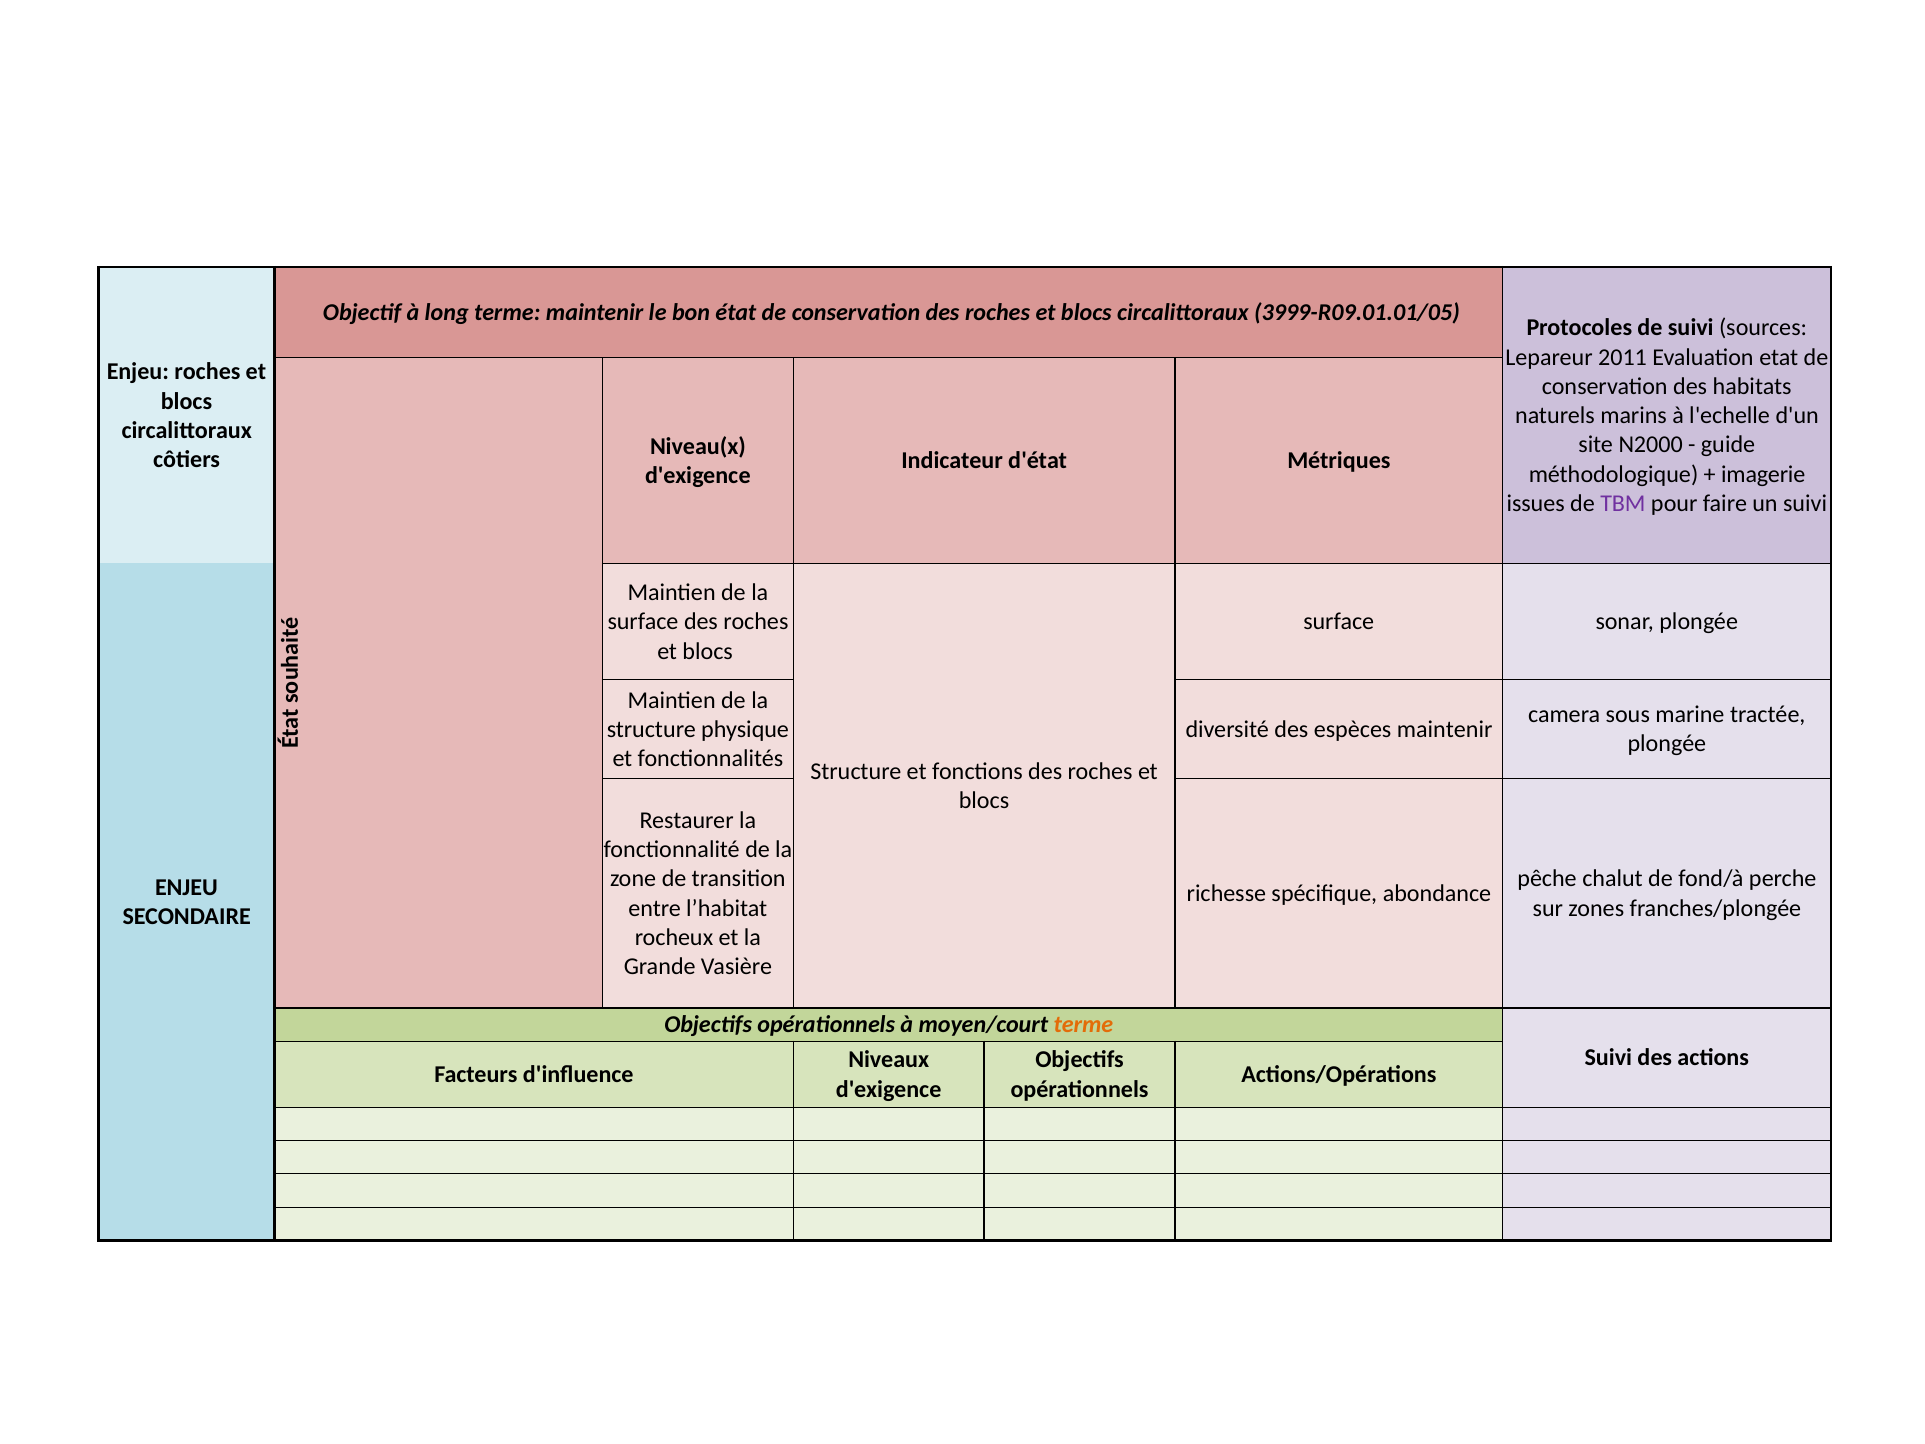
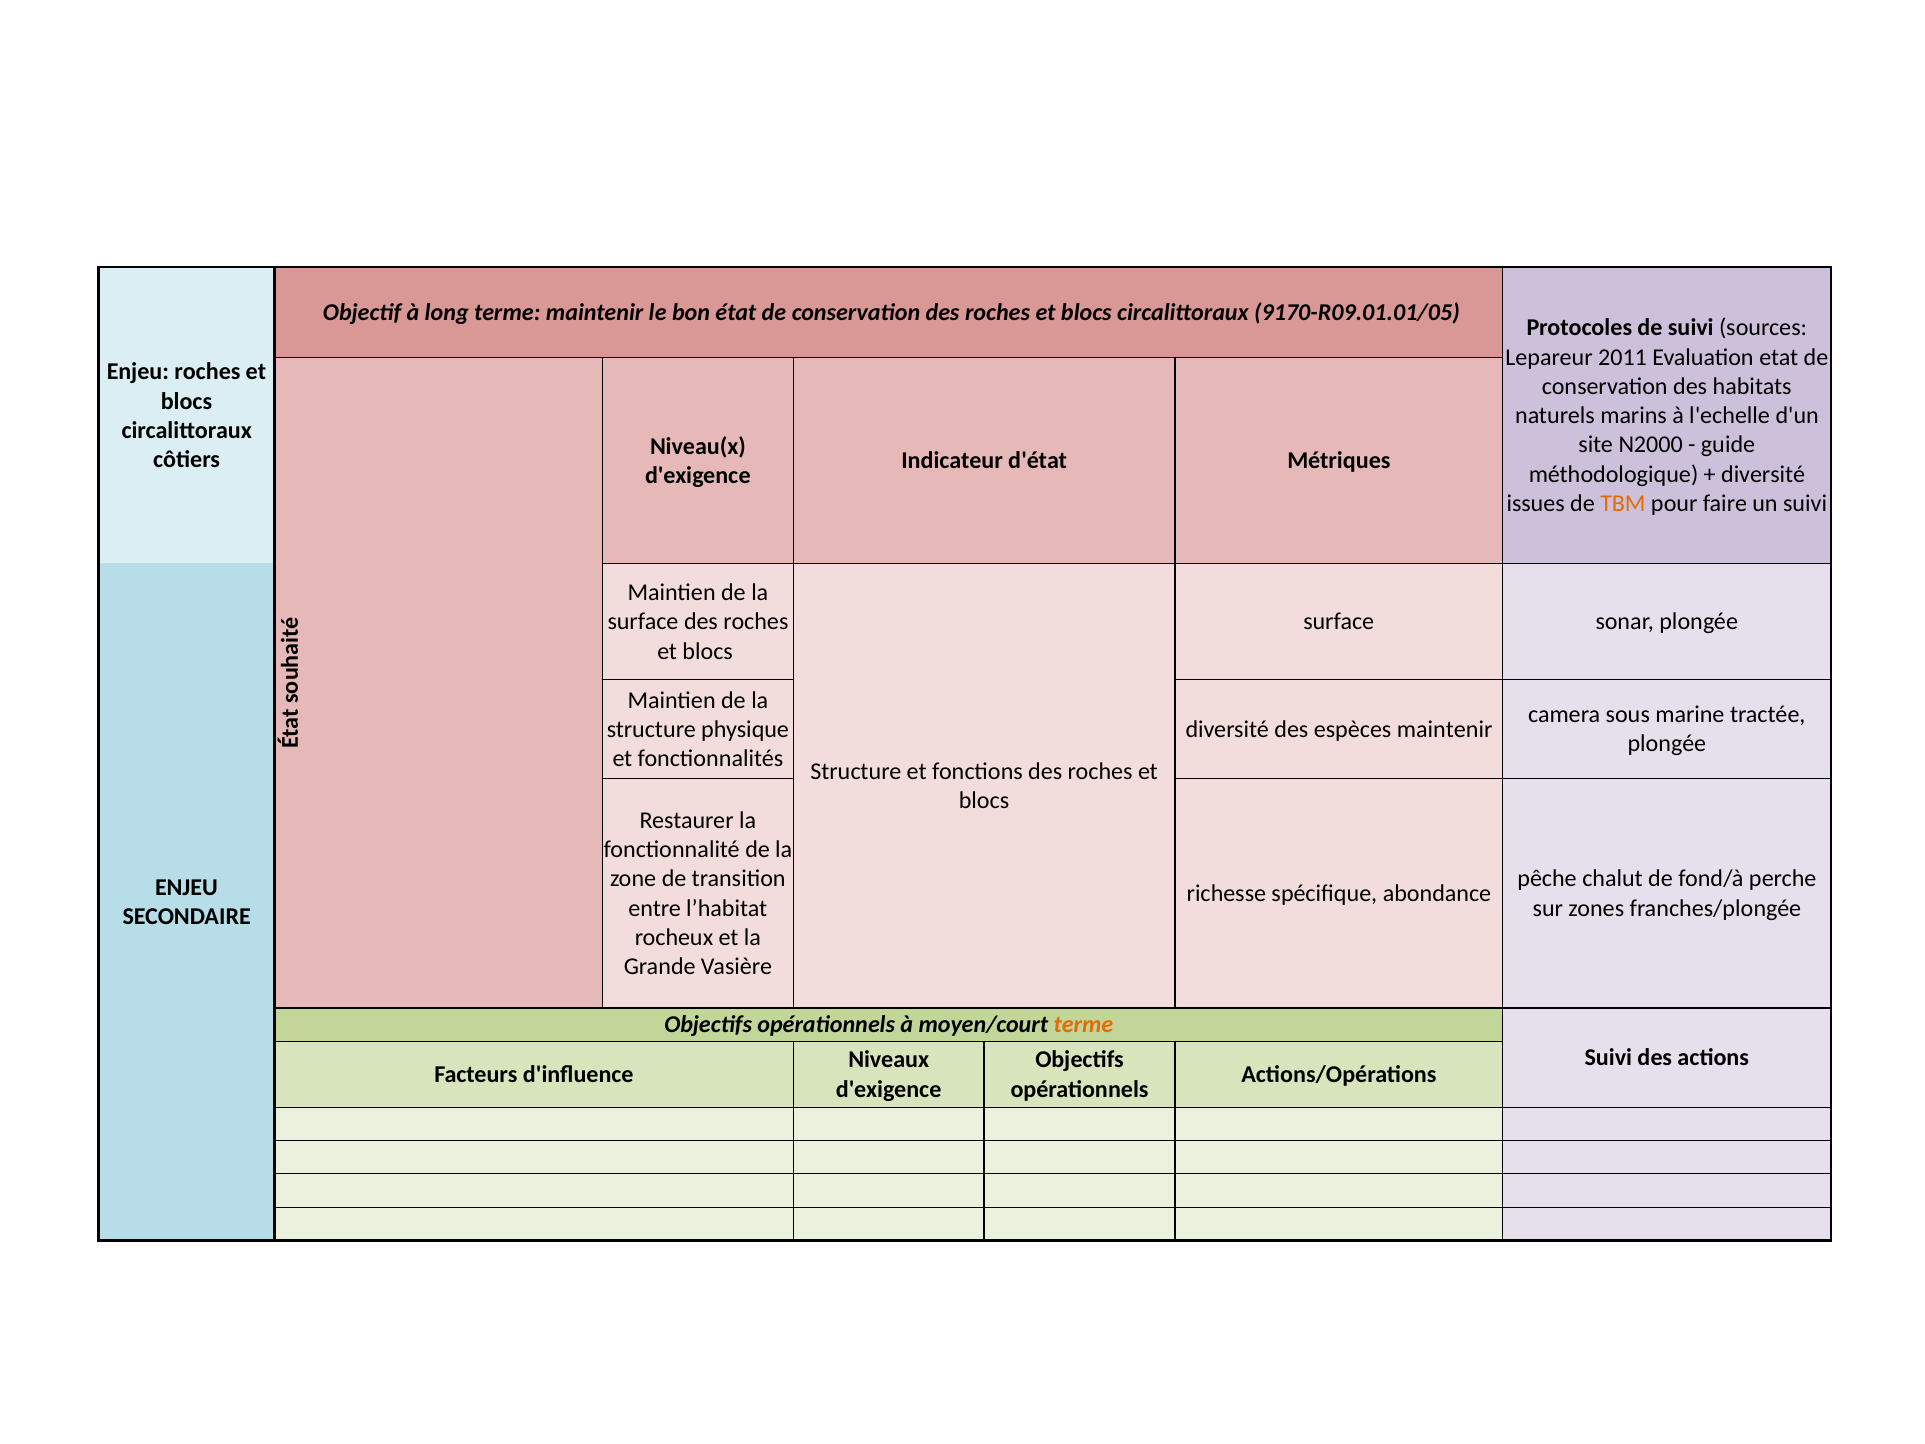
3999-R09.01.01/05: 3999-R09.01.01/05 -> 9170-R09.01.01/05
imagerie at (1763, 474): imagerie -> diversité
TBM colour: purple -> orange
